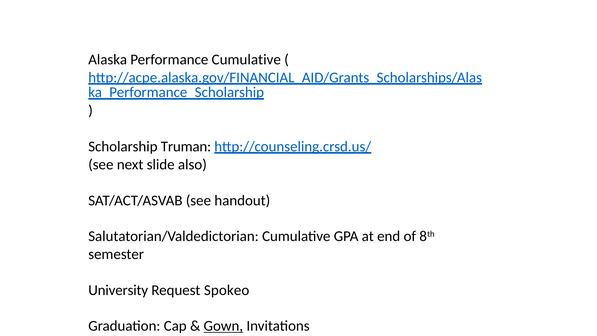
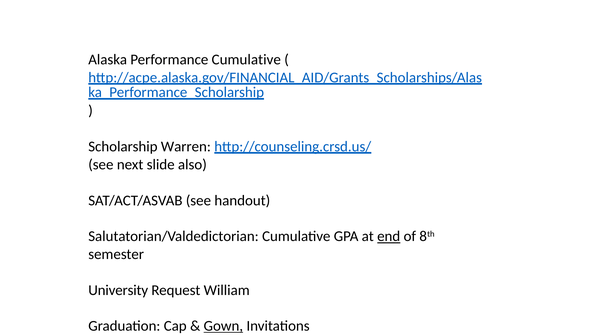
Truman: Truman -> Warren
end underline: none -> present
Spokeo: Spokeo -> William
